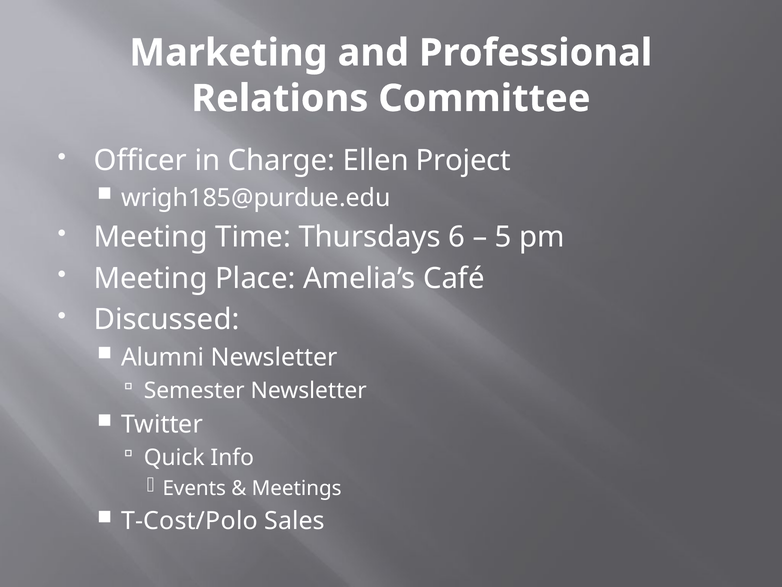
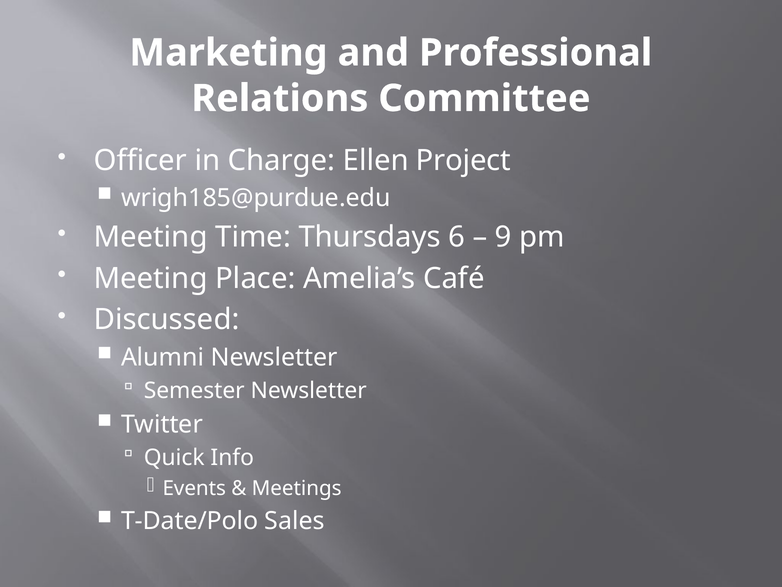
5: 5 -> 9
T-Cost/Polo: T-Cost/Polo -> T-Date/Polo
